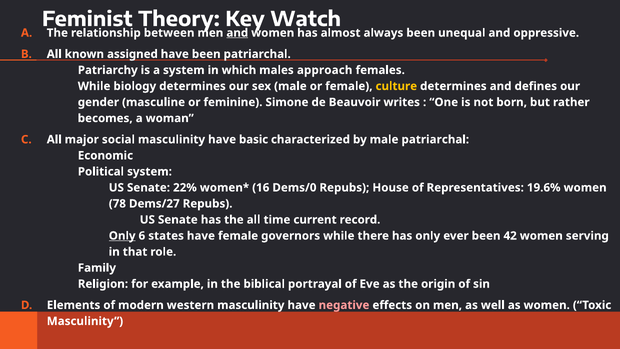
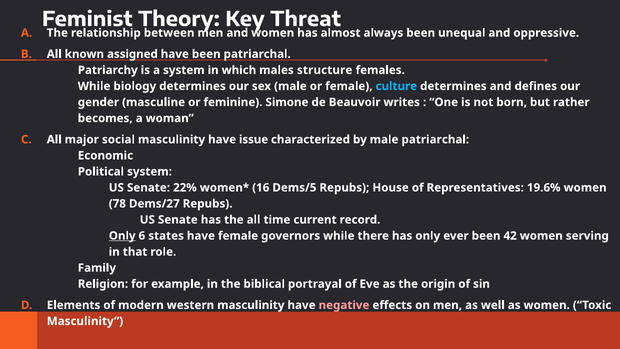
Watch: Watch -> Threat
and at (237, 33) underline: present -> none
approach: approach -> structure
culture colour: yellow -> light blue
basic: basic -> issue
Dems/0: Dems/0 -> Dems/5
